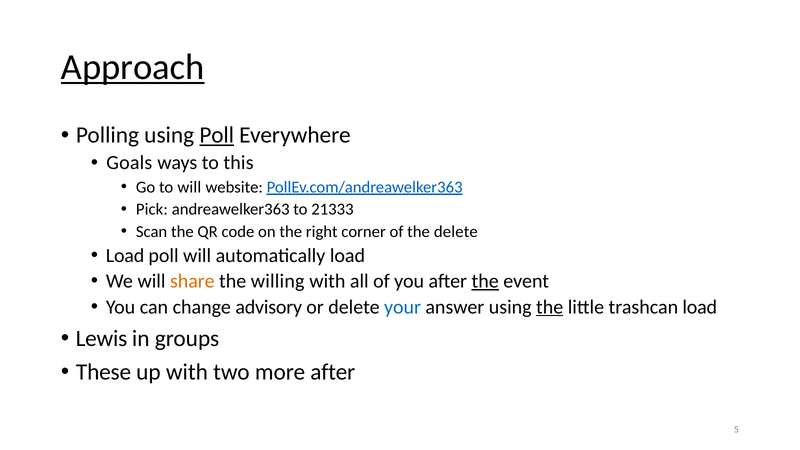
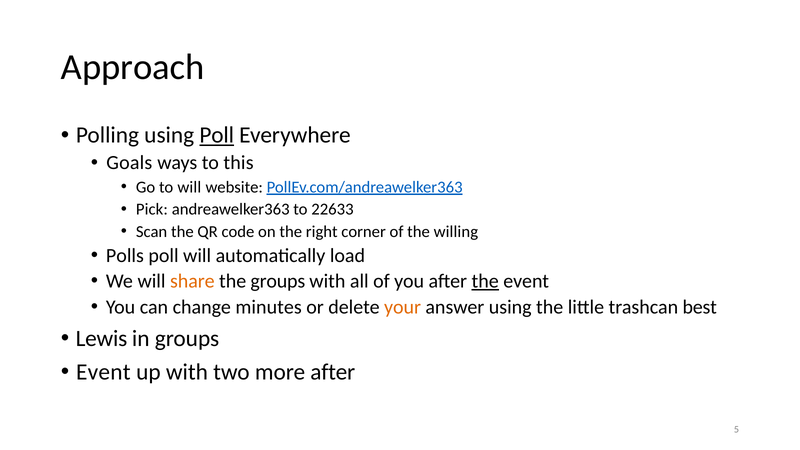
Approach underline: present -> none
21333: 21333 -> 22633
the delete: delete -> willing
Load at (125, 255): Load -> Polls
the willing: willing -> groups
advisory: advisory -> minutes
your colour: blue -> orange
the at (550, 307) underline: present -> none
trashcan load: load -> best
These at (104, 372): These -> Event
